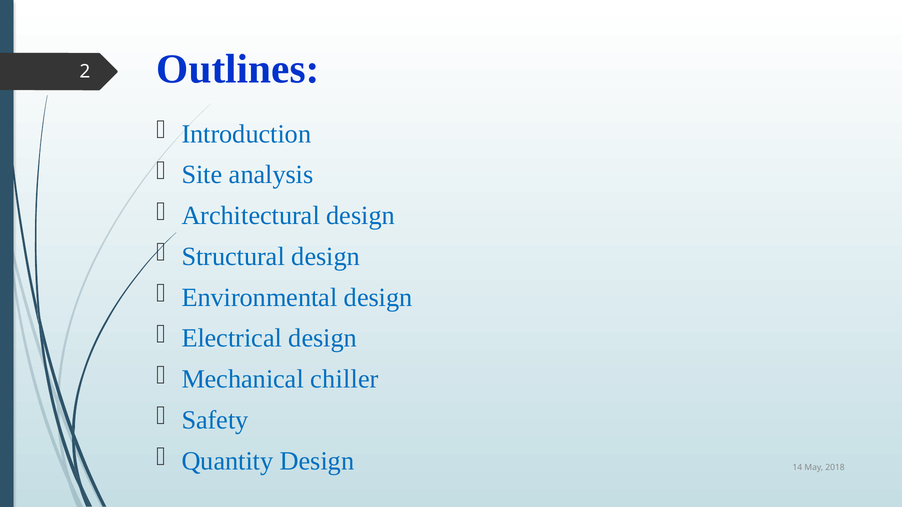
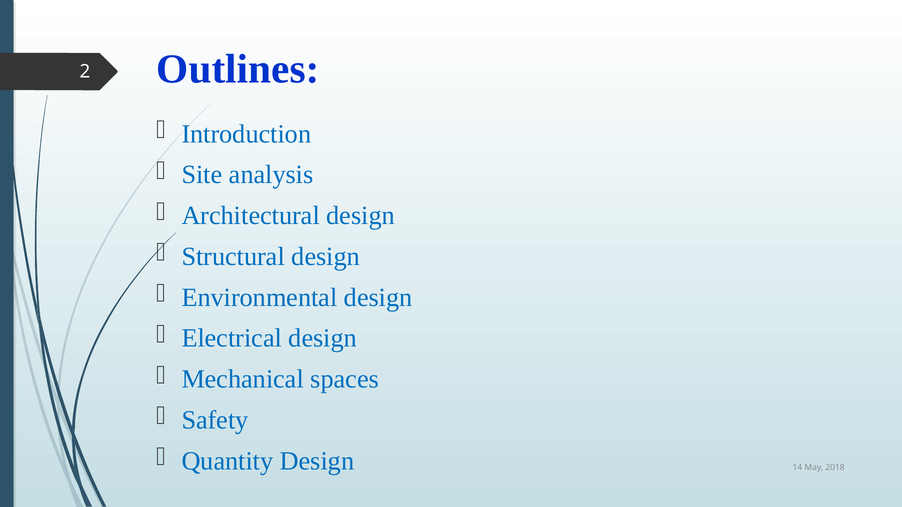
chiller: chiller -> spaces
